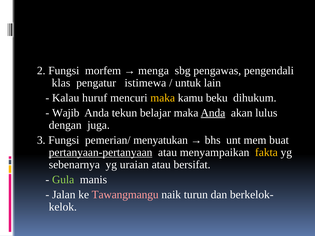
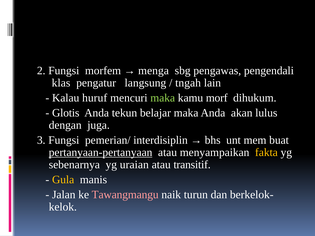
istimewa: istimewa -> langsung
untuk: untuk -> tngah
maka at (163, 98) colour: yellow -> light green
beku: beku -> morf
Wajib: Wajib -> Glotis
Anda at (213, 113) underline: present -> none
menyatukan: menyatukan -> interdisiplin
bersifat: bersifat -> transitif
Gula colour: light green -> yellow
